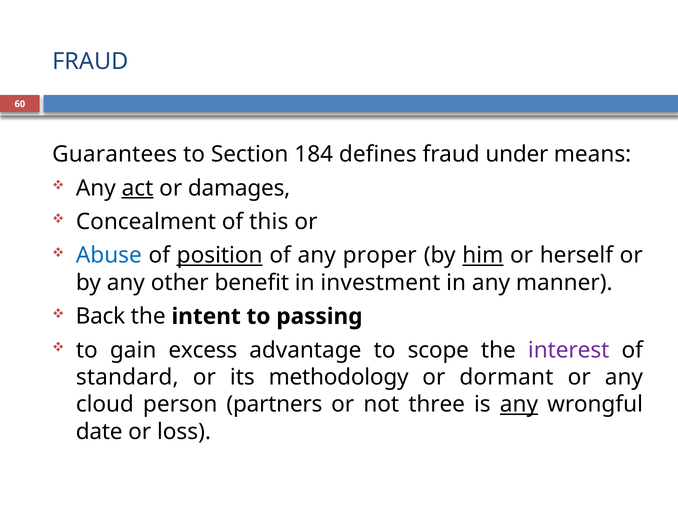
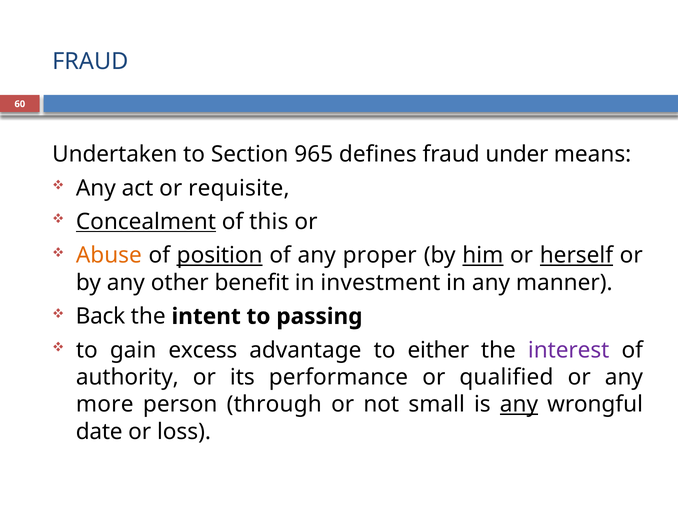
Guarantees: Guarantees -> Undertaken
184: 184 -> 965
act underline: present -> none
damages: damages -> requisite
Concealment underline: none -> present
Abuse colour: blue -> orange
herself underline: none -> present
scope: scope -> either
standard: standard -> authority
methodology: methodology -> performance
dormant: dormant -> qualified
cloud: cloud -> more
partners: partners -> through
three: three -> small
